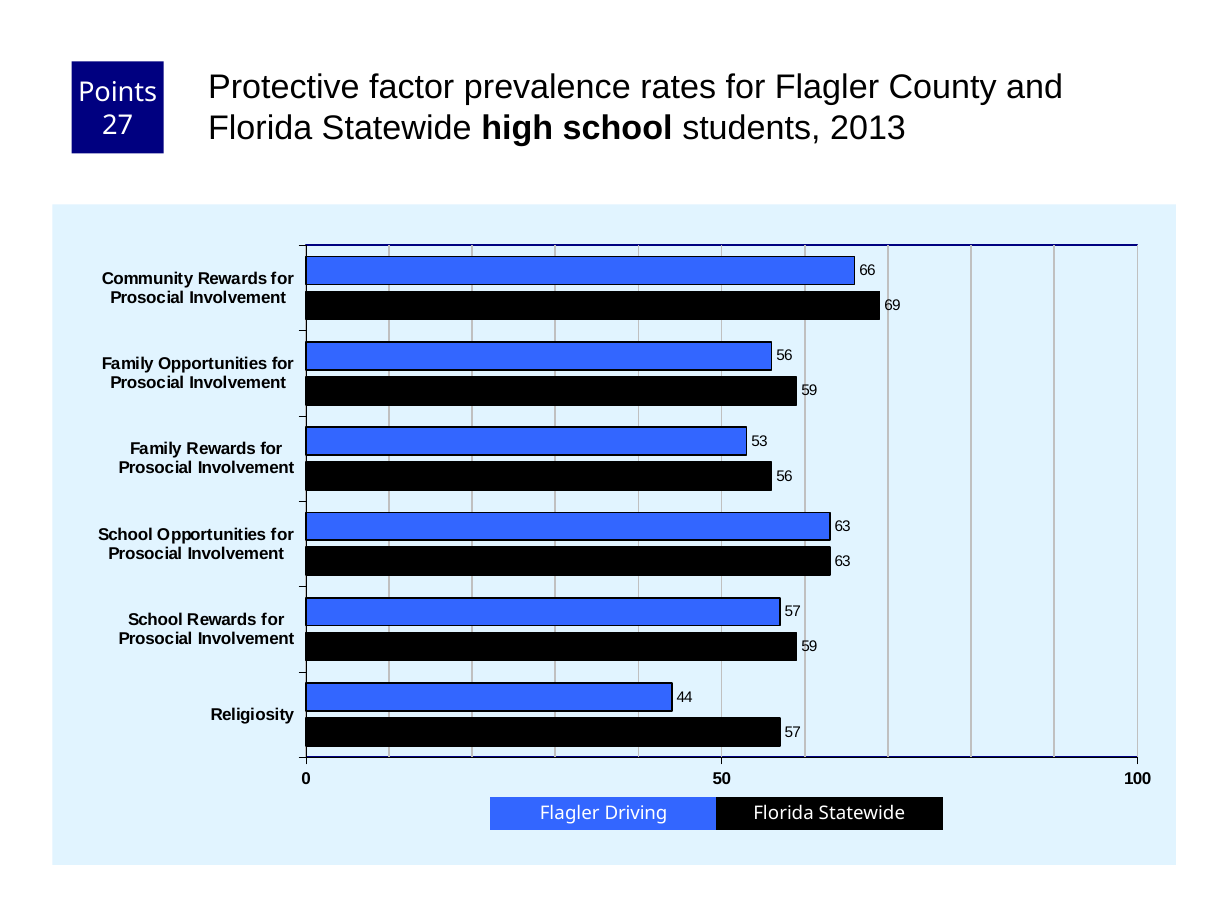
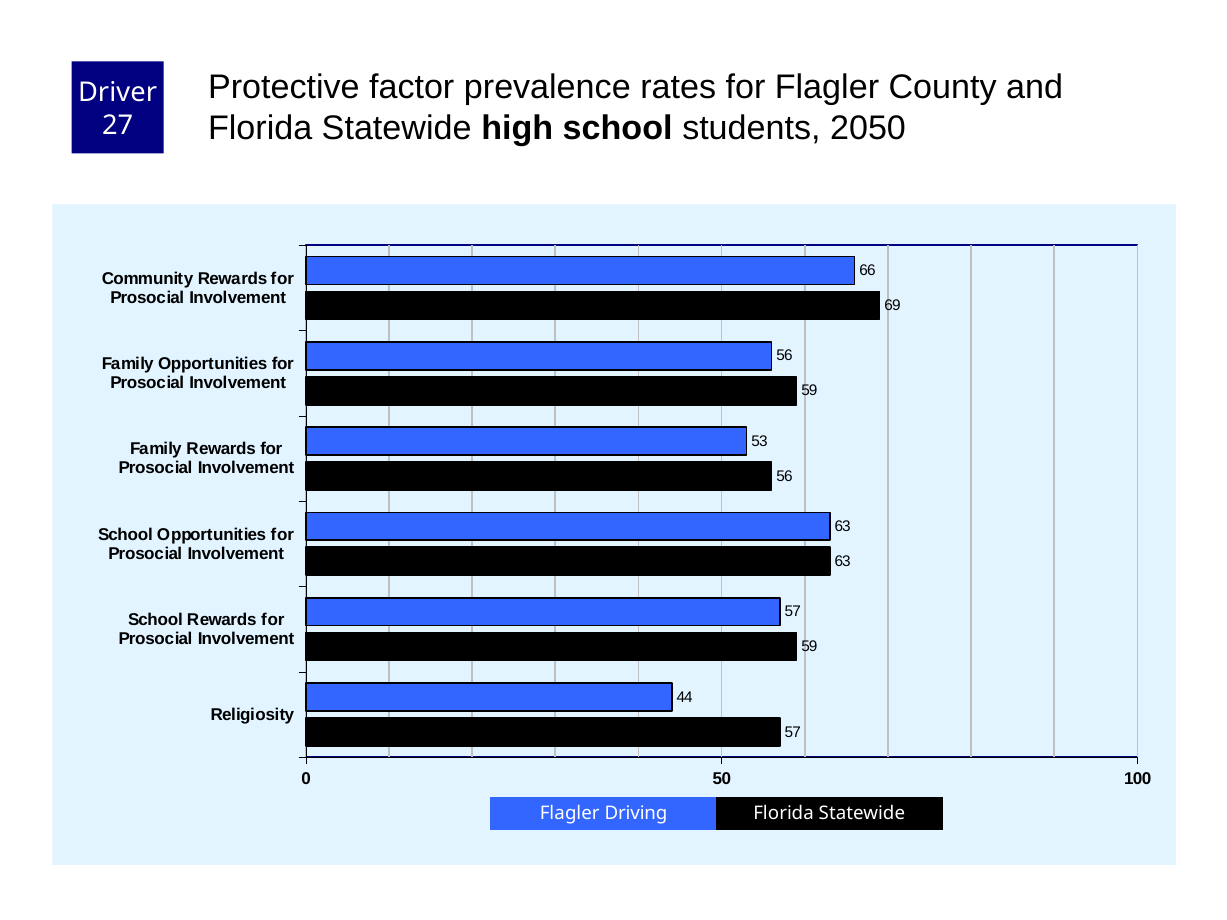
Points: Points -> Driver
2013: 2013 -> 2050
